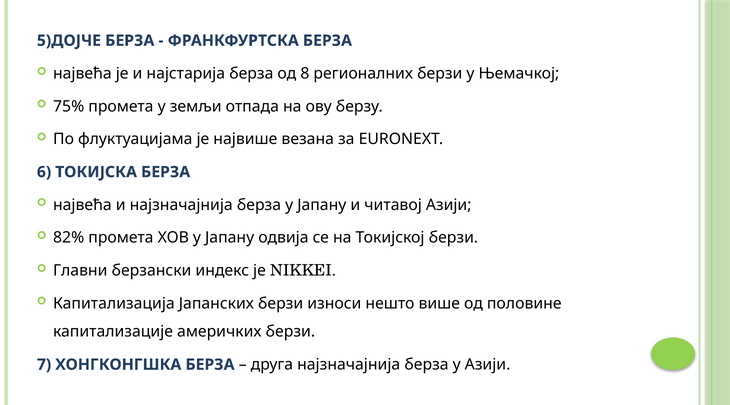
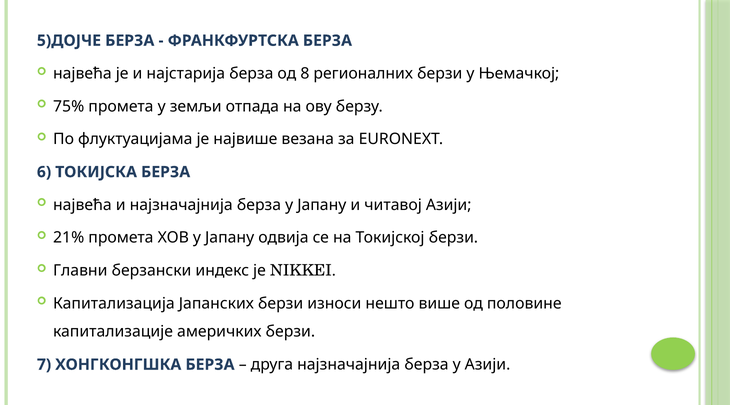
82%: 82% -> 21%
